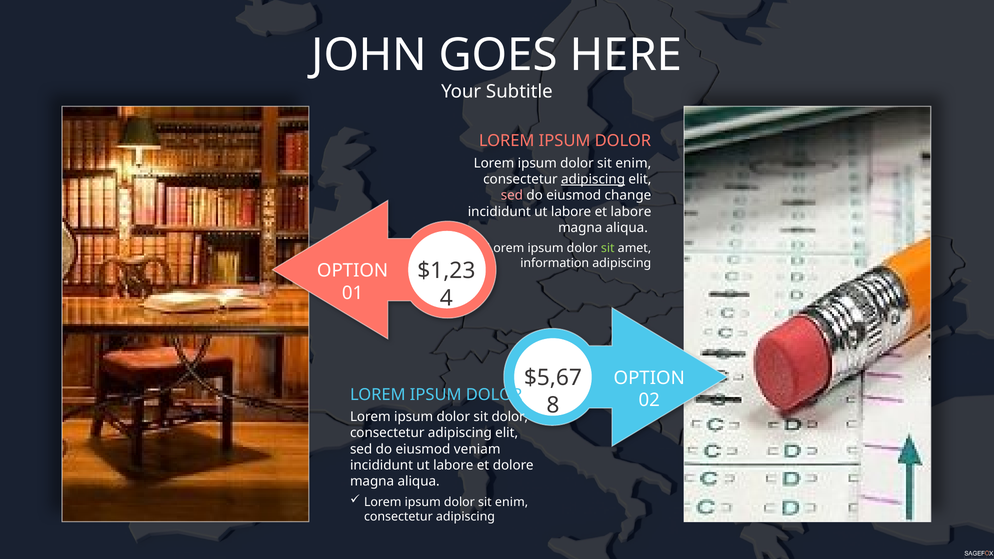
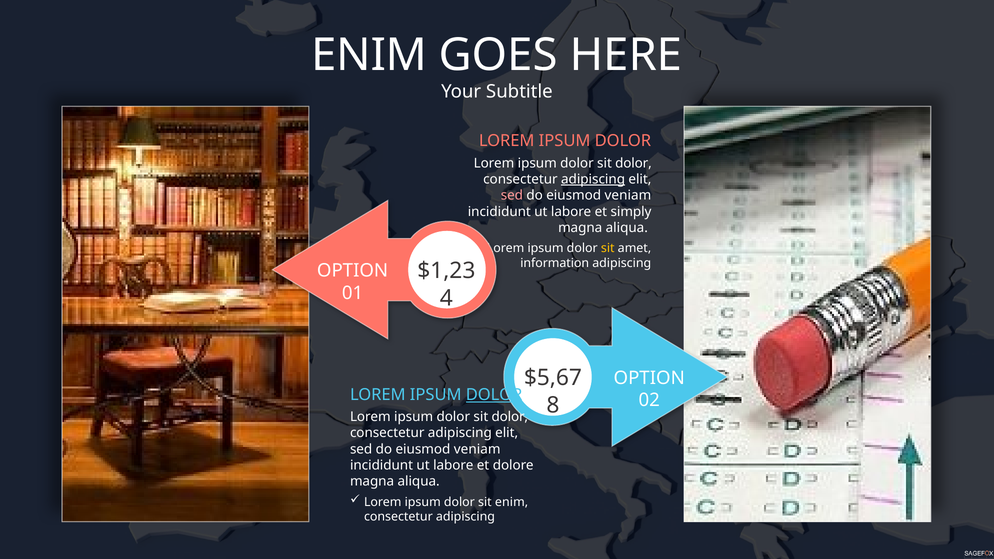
JOHN at (369, 55): JOHN -> ENIM
enim at (633, 163): enim -> dolor
change at (628, 196): change -> veniam
et labore: labore -> simply
sit at (608, 248) colour: light green -> yellow
DOLOR at (494, 395) underline: none -> present
